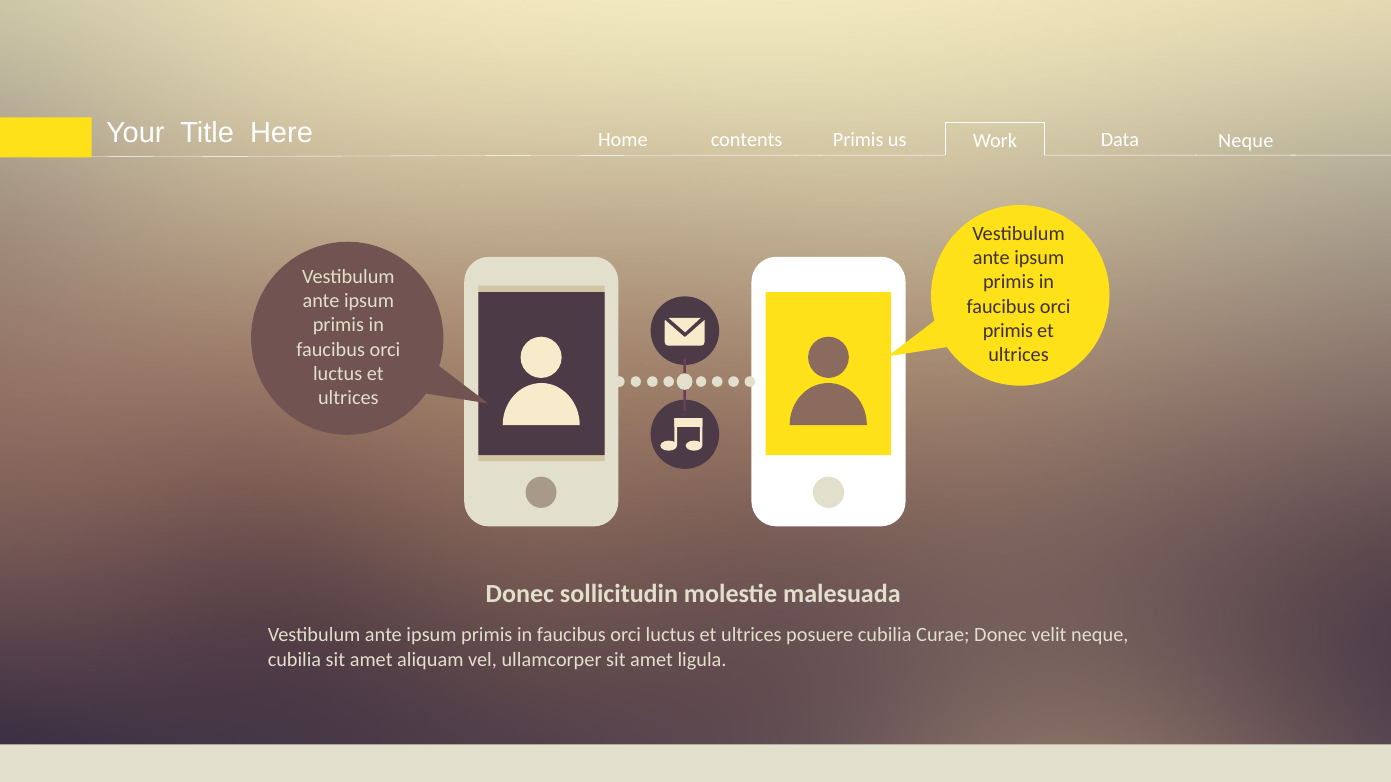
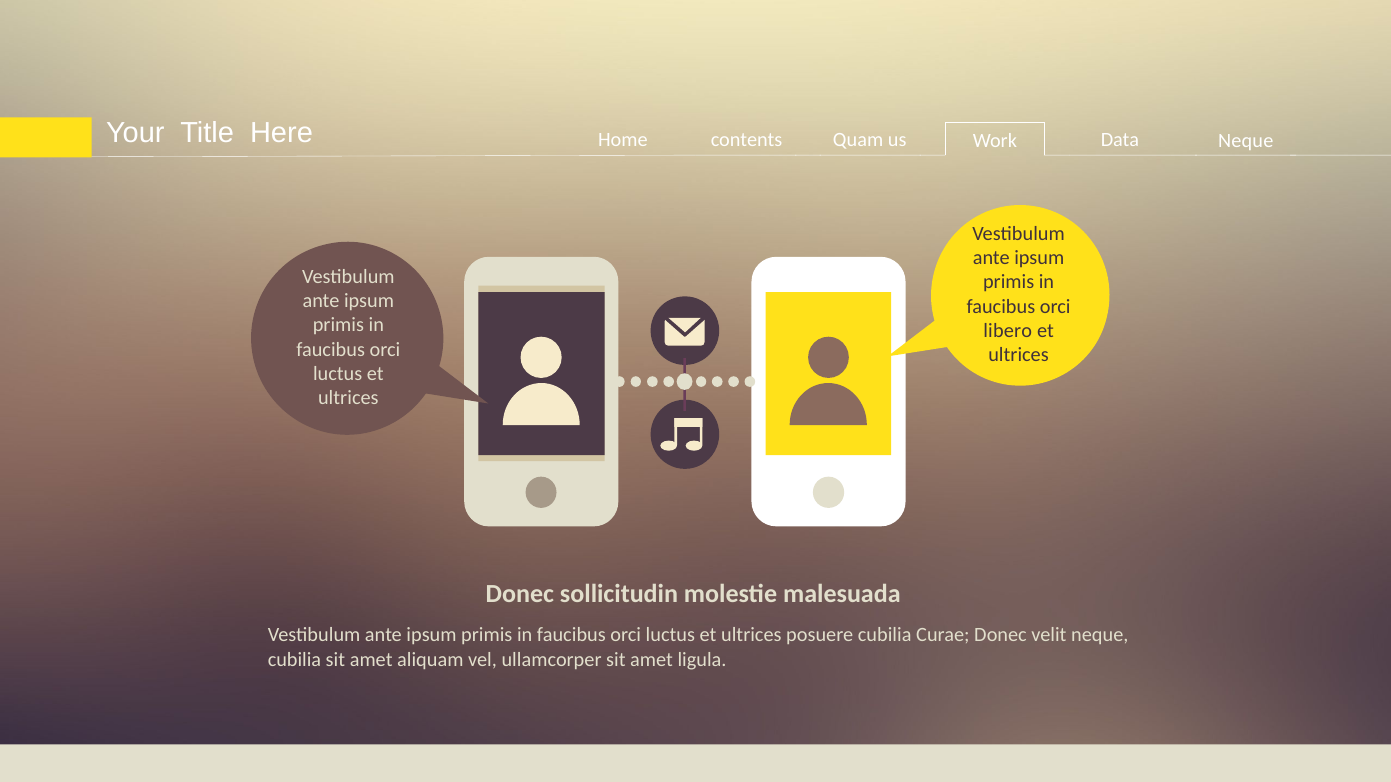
contents Primis: Primis -> Quam
primis at (1008, 331): primis -> libero
